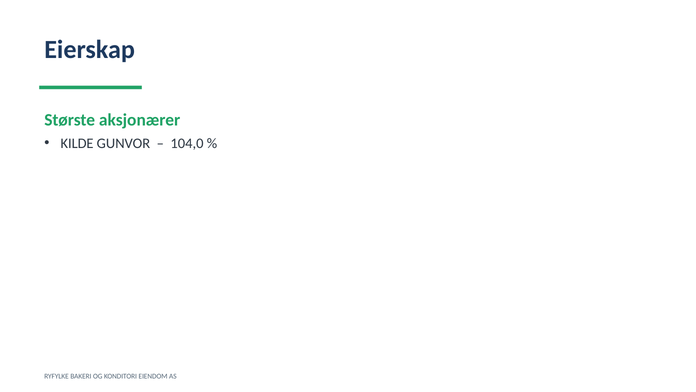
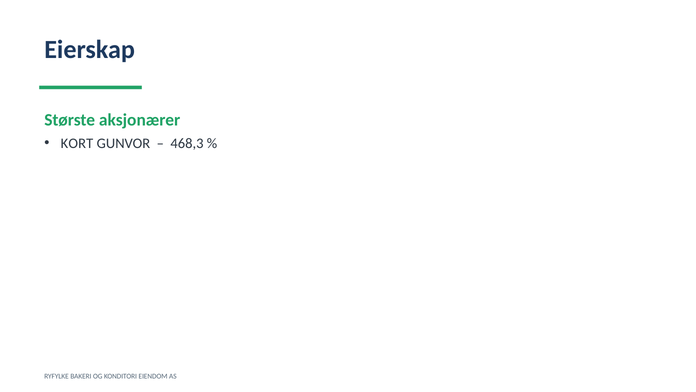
KILDE: KILDE -> KORT
104,0: 104,0 -> 468,3
